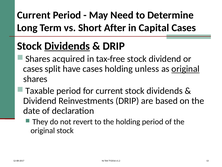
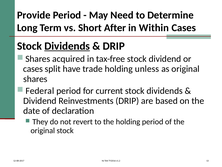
Current at (34, 15): Current -> Provide
Capital: Capital -> Within
have cases: cases -> trade
original at (186, 69) underline: present -> none
Taxable: Taxable -> Federal
